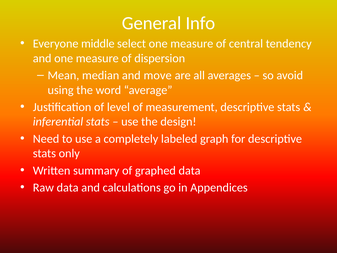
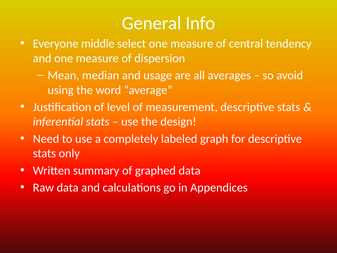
move: move -> usage
